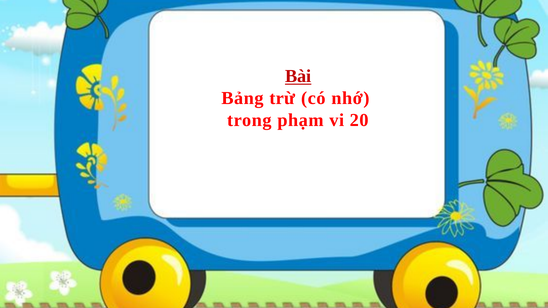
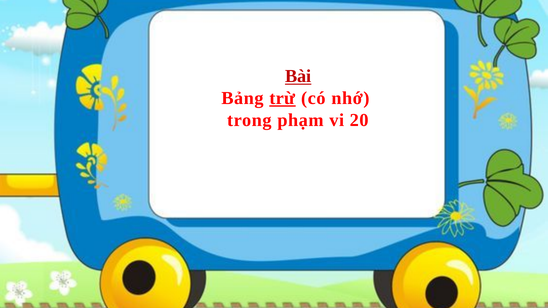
trừ underline: none -> present
